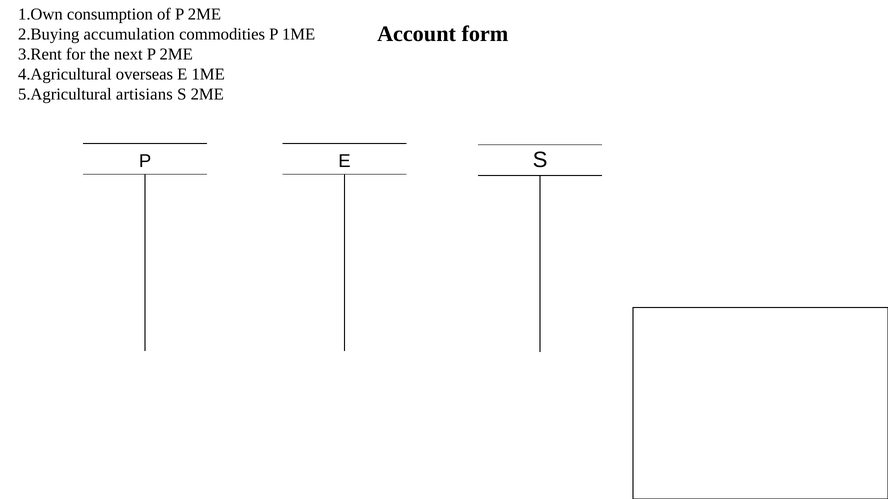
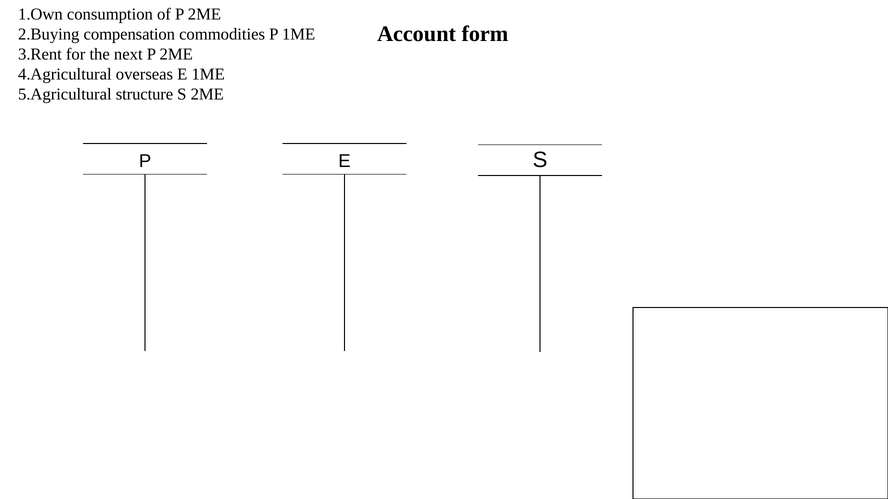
accumulation: accumulation -> compensation
artisians: artisians -> structure
